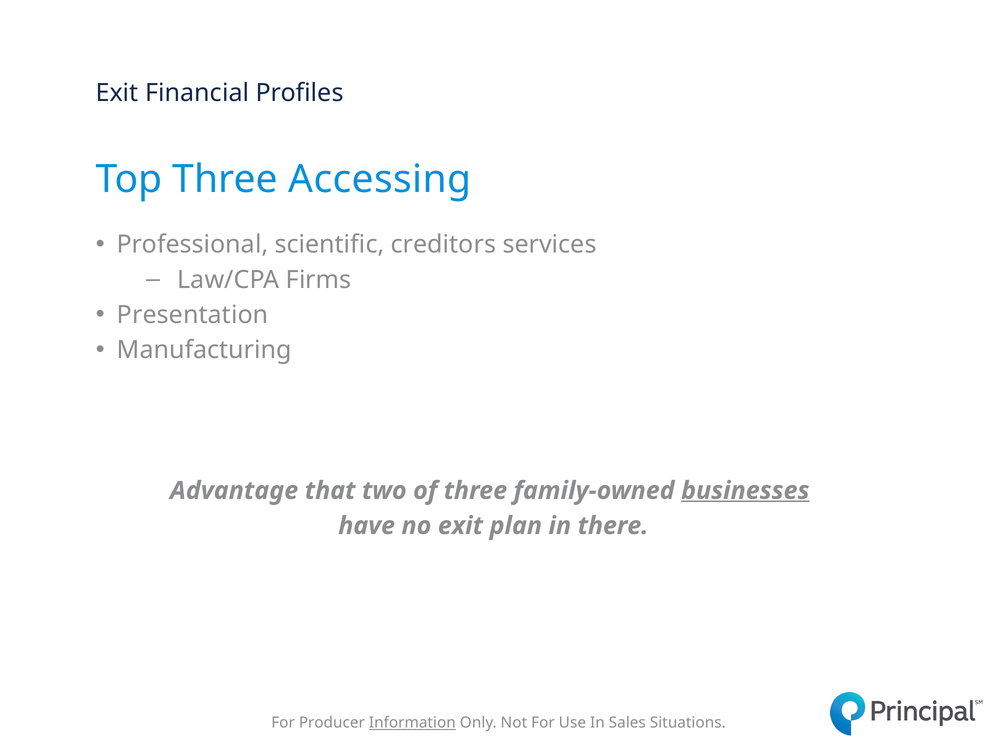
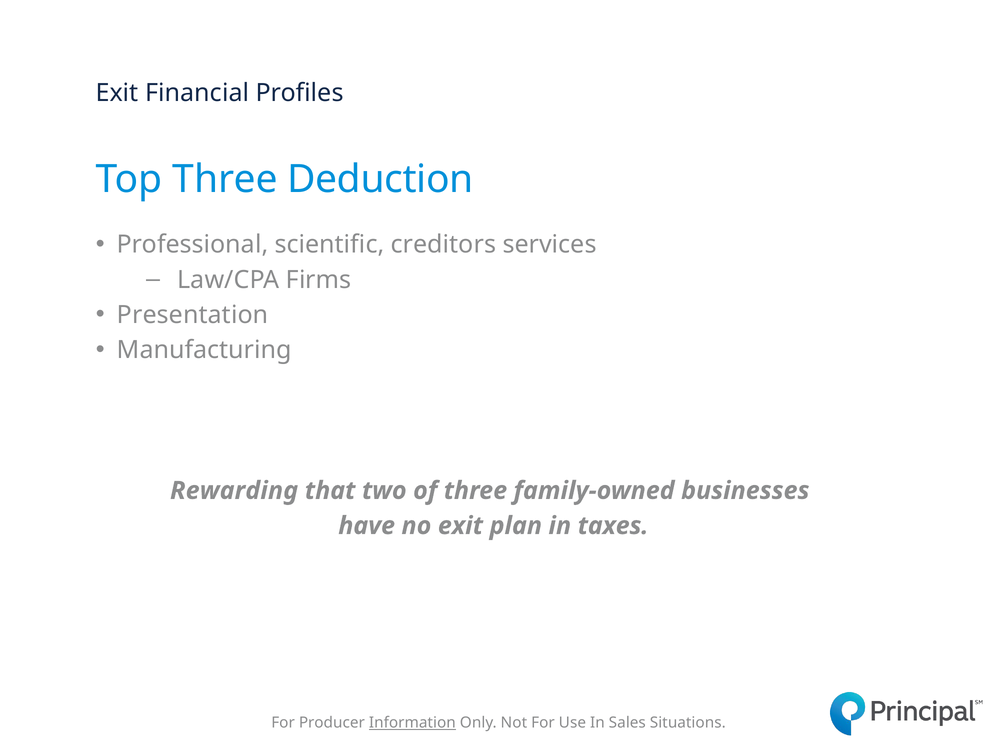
Accessing: Accessing -> Deduction
Advantage: Advantage -> Rewarding
businesses underline: present -> none
there: there -> taxes
